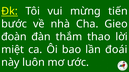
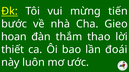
đoàn: đoàn -> hoan
miệt: miệt -> thiết
